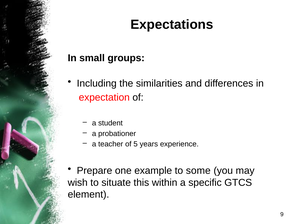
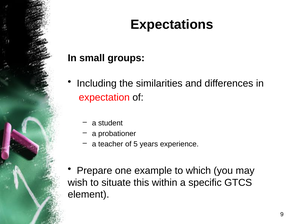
some: some -> which
